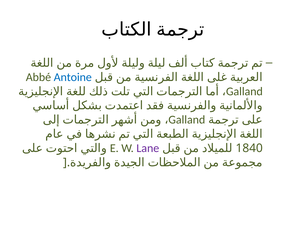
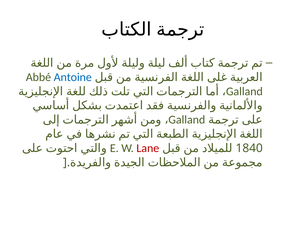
Lane colour: purple -> red
